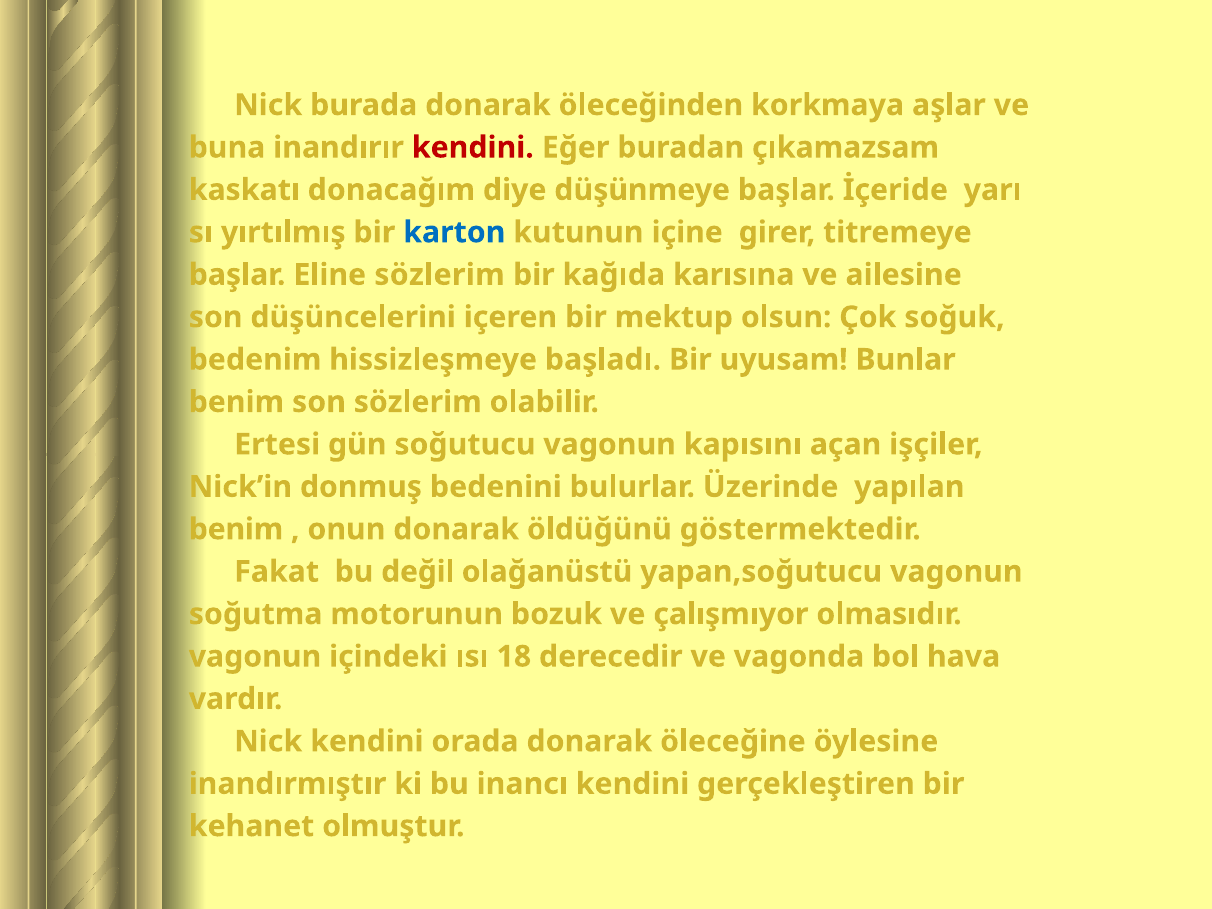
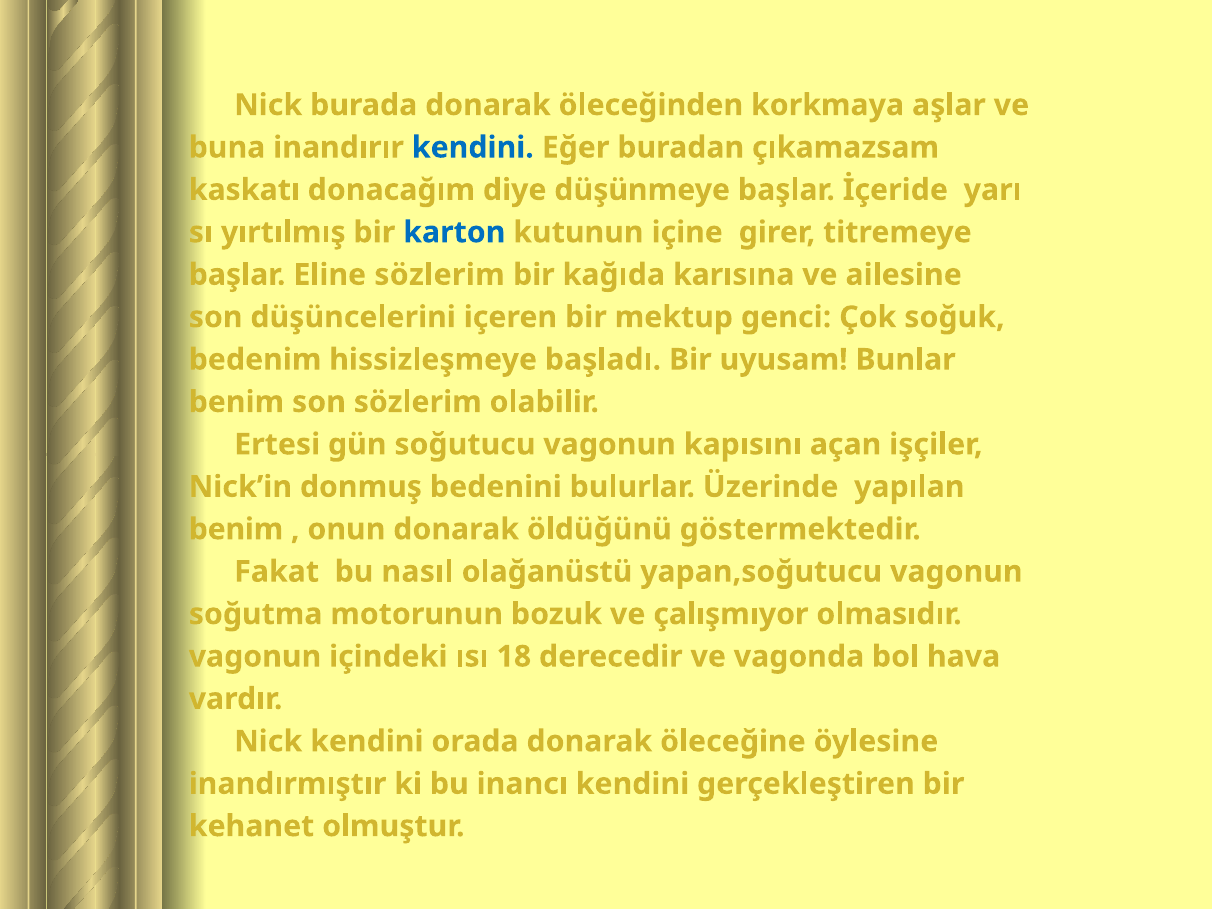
kendini at (473, 148) colour: red -> blue
olsun: olsun -> genci
değil: değil -> nasıl
